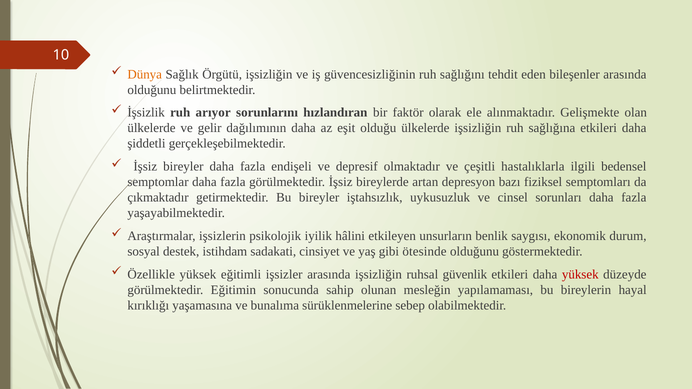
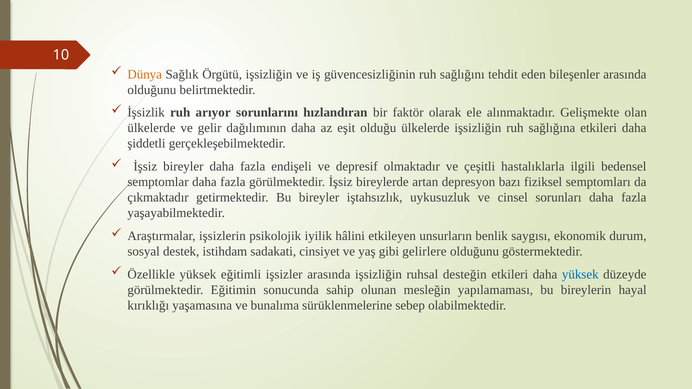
ötesinde: ötesinde -> gelirlere
güvenlik: güvenlik -> desteğin
yüksek at (580, 274) colour: red -> blue
